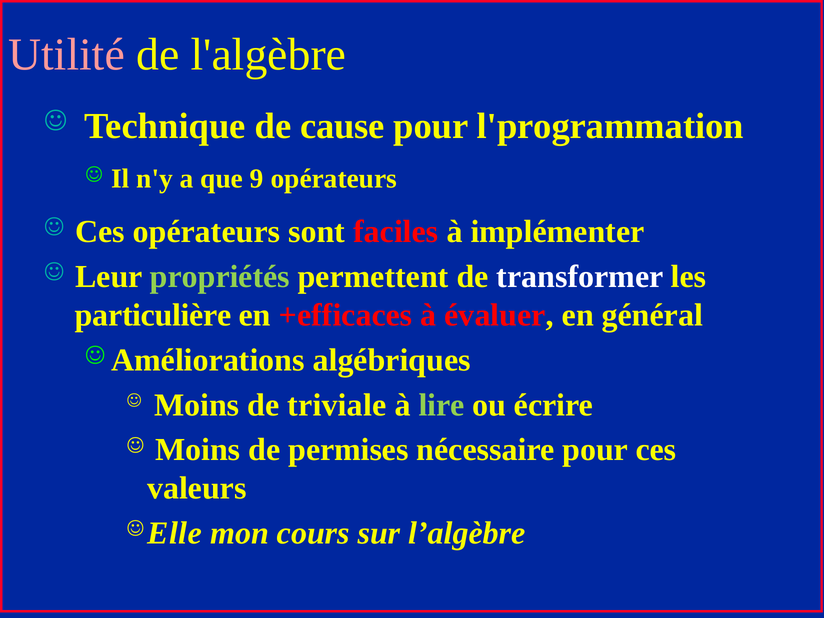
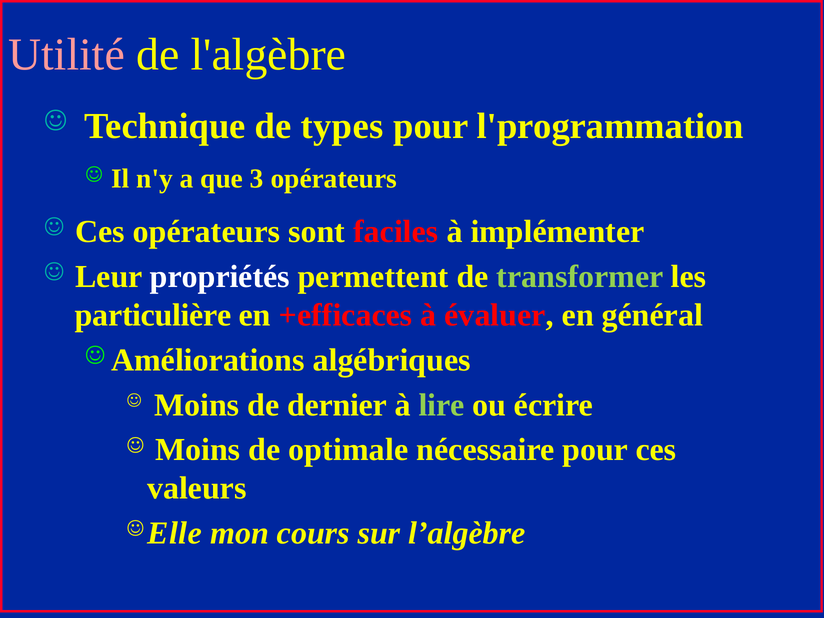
cause: cause -> types
9: 9 -> 3
propriétés colour: light green -> white
transformer colour: white -> light green
triviale: triviale -> dernier
permises: permises -> optimale
